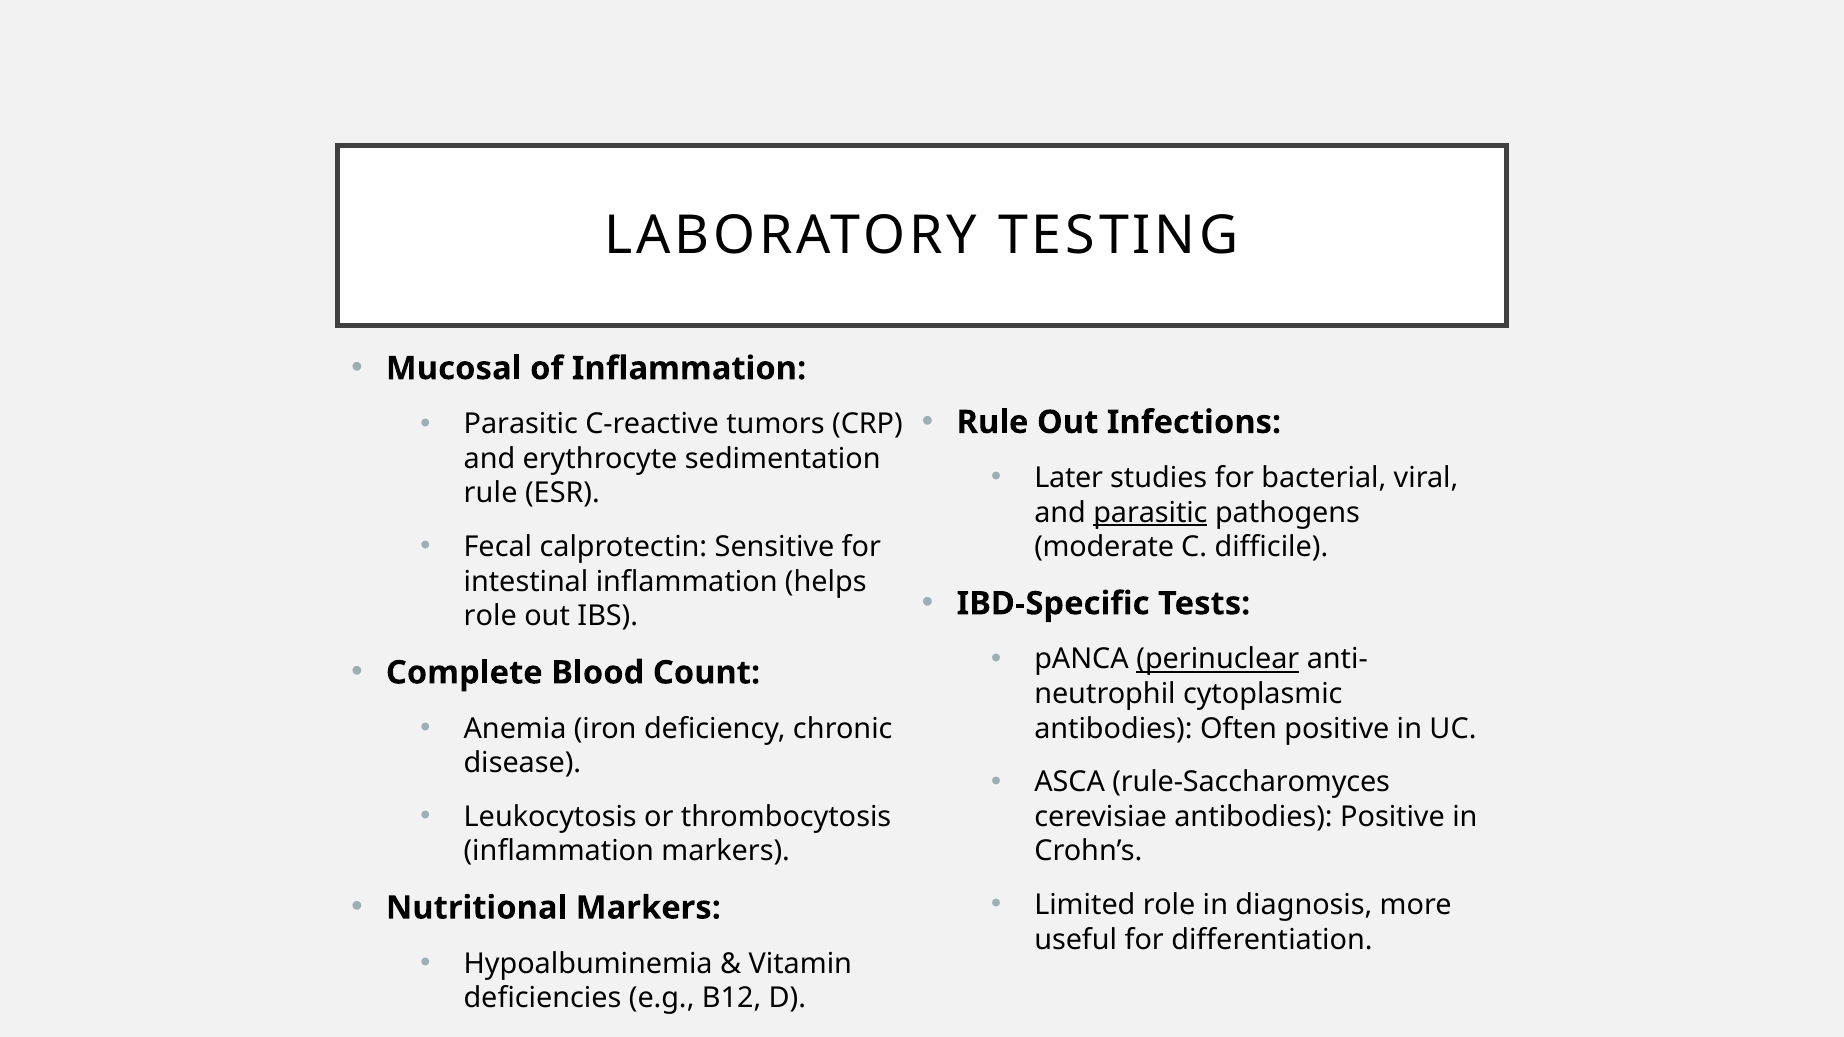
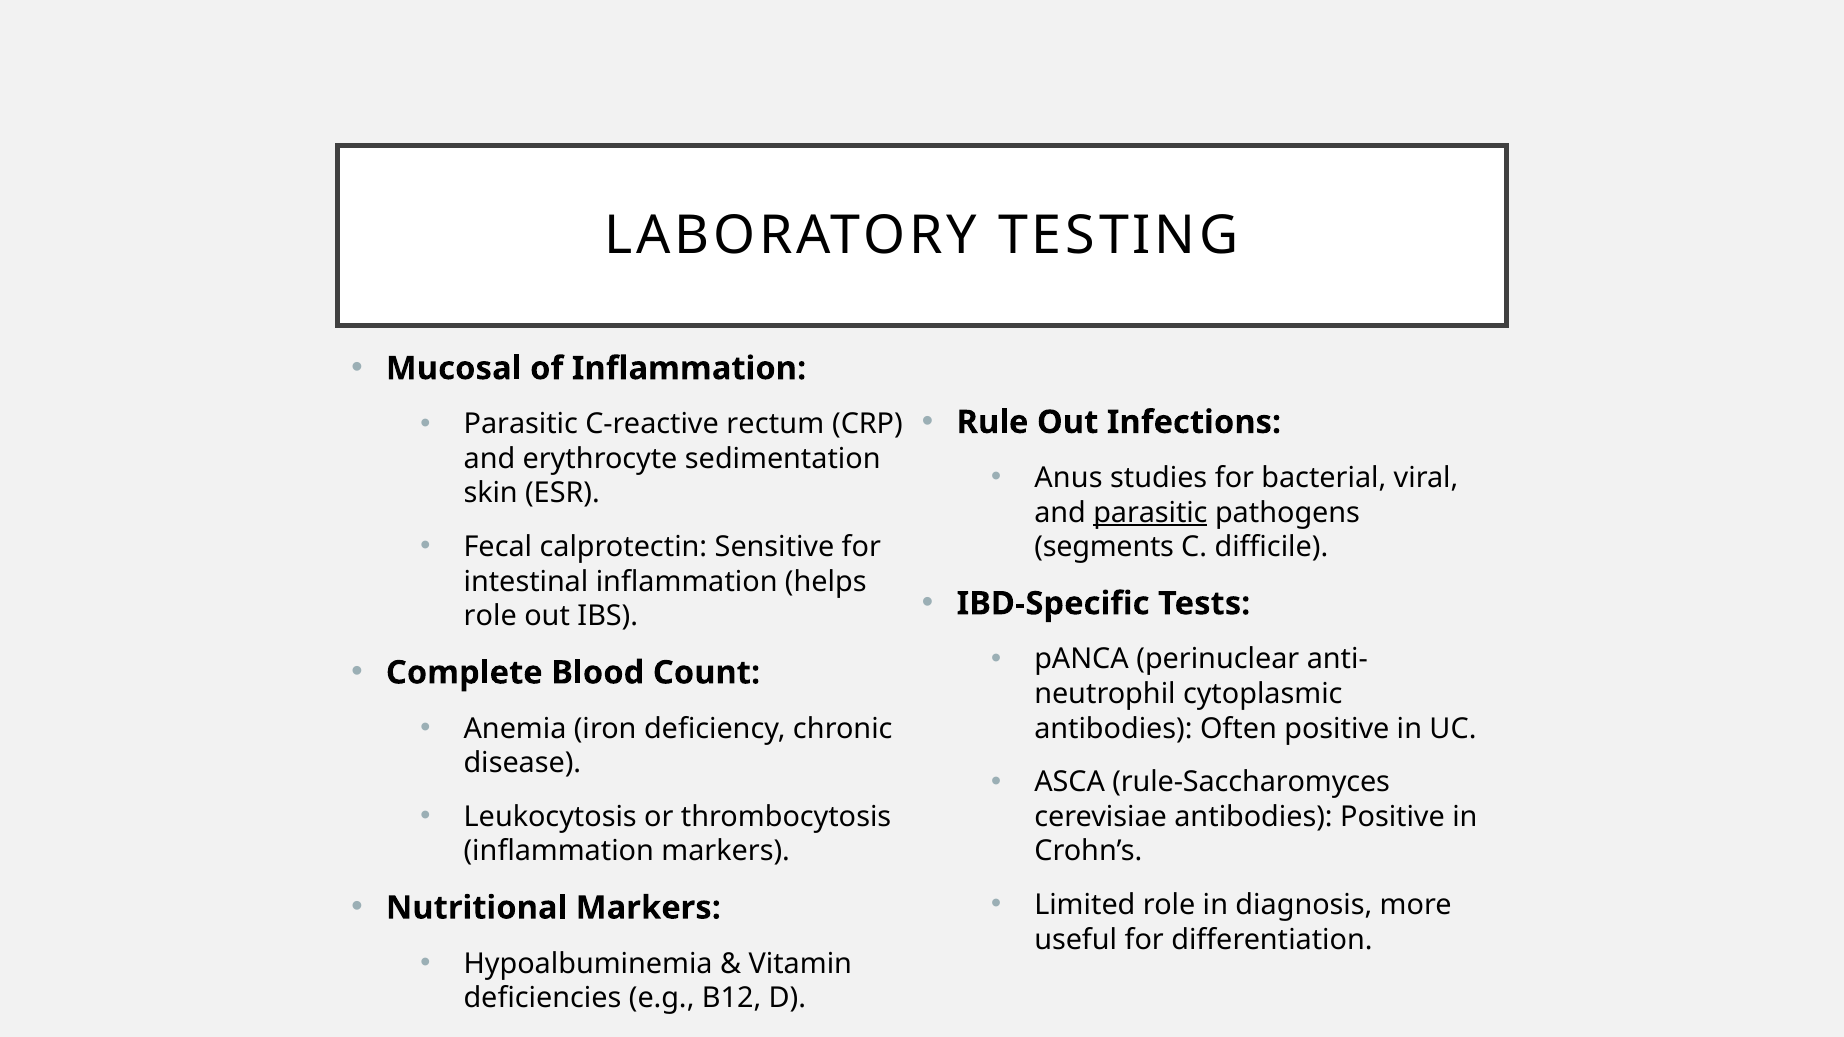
tumors: tumors -> rectum
Later: Later -> Anus
rule at (491, 494): rule -> skin
moderate: moderate -> segments
perinuclear underline: present -> none
